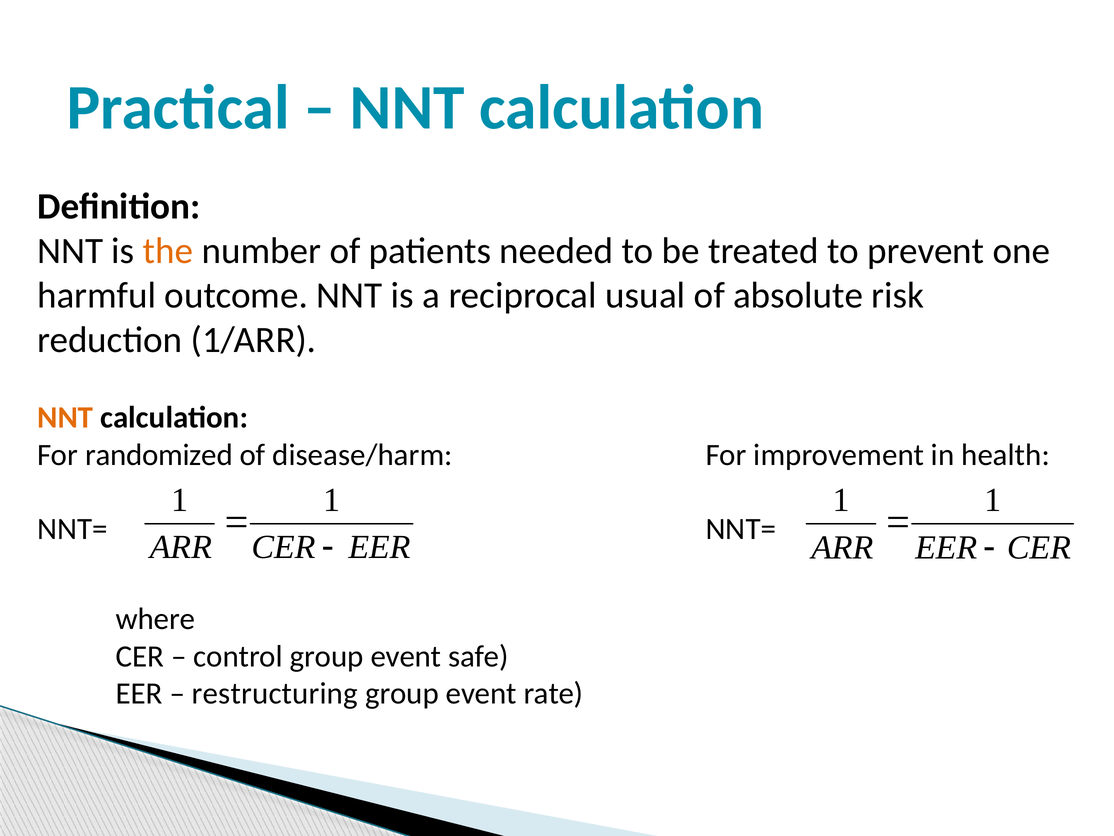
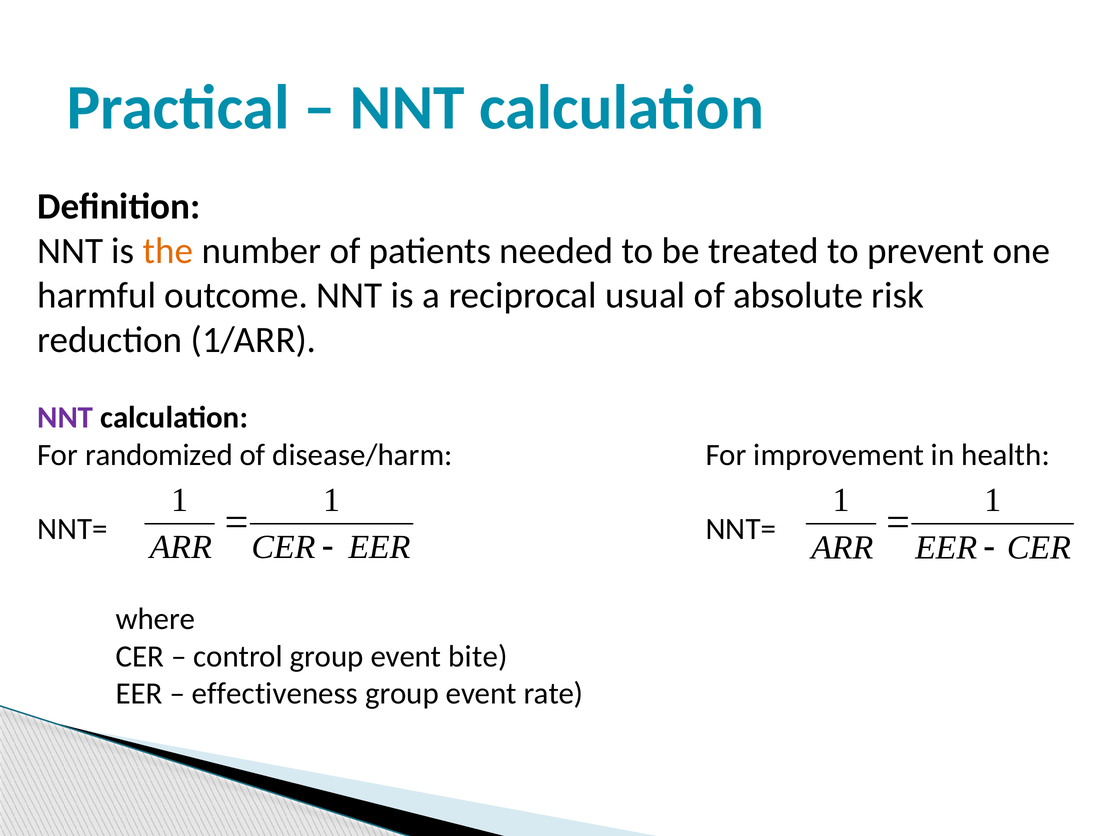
NNT at (65, 417) colour: orange -> purple
safe: safe -> bite
restructuring: restructuring -> effectiveness
